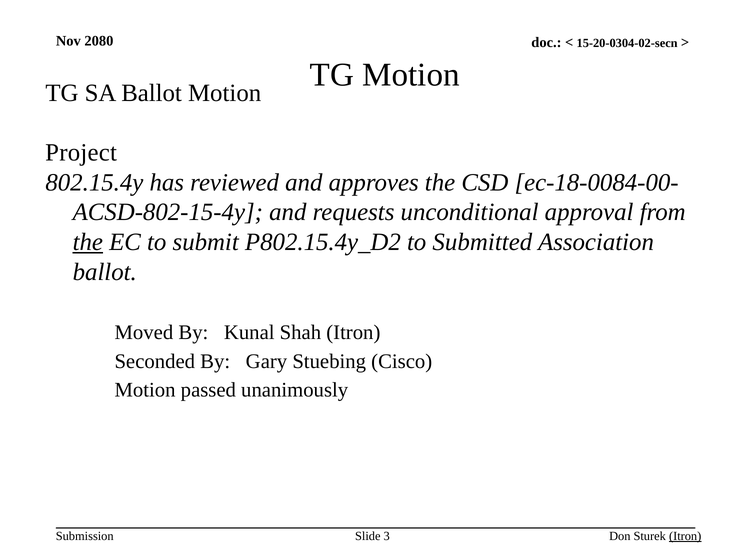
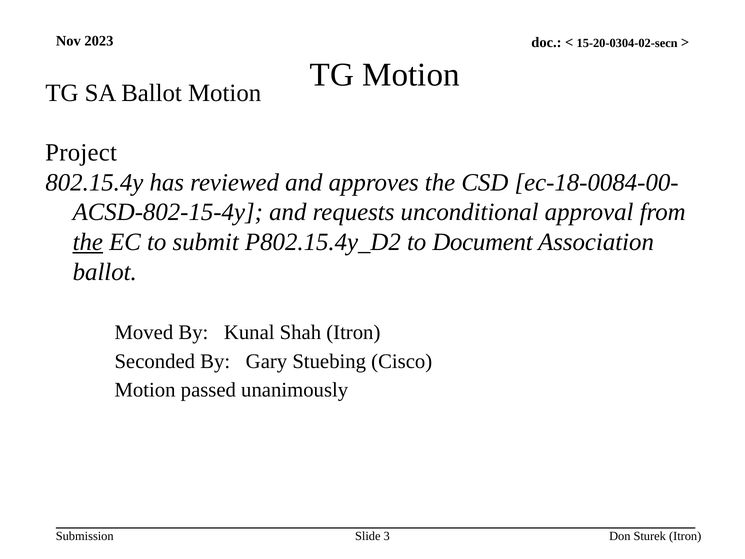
2080: 2080 -> 2023
Submitted: Submitted -> Document
Itron at (685, 536) underline: present -> none
